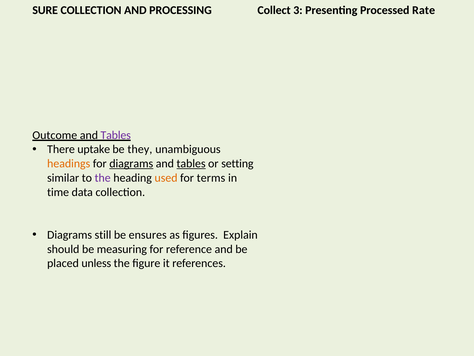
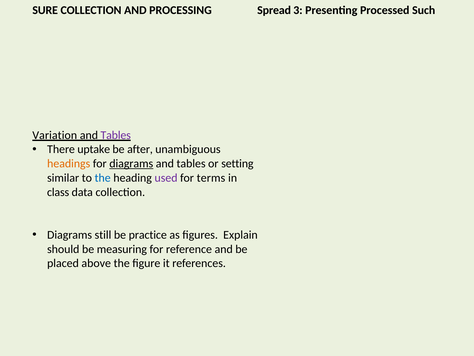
Collect: Collect -> Spread
Rate: Rate -> Such
Outcome: Outcome -> Variation
they: they -> after
tables at (191, 163) underline: present -> none
the at (103, 178) colour: purple -> blue
used colour: orange -> purple
time: time -> class
ensures: ensures -> practice
unless: unless -> above
